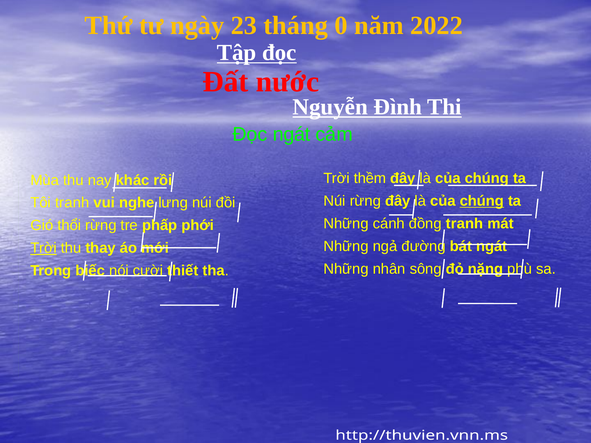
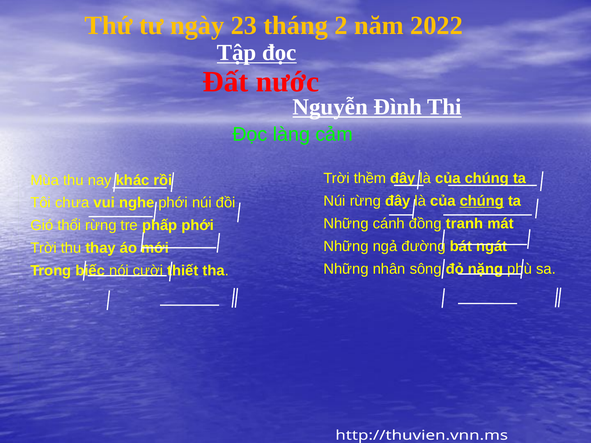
0: 0 -> 2
Đọc ngát: ngát -> làng
Tôi tranh: tranh -> chưa
nghe lưng: lưng -> phới
Trời at (44, 248) underline: present -> none
